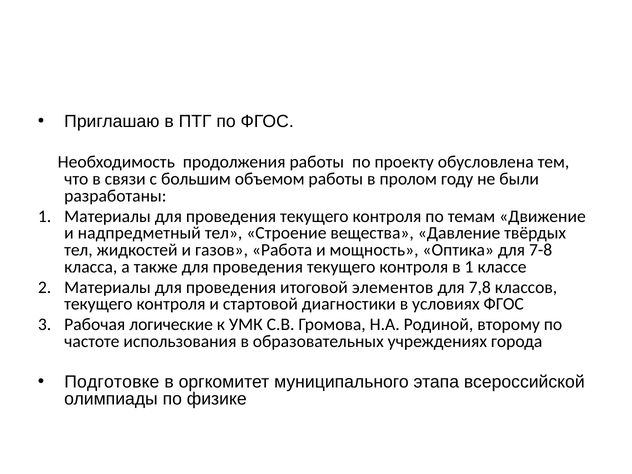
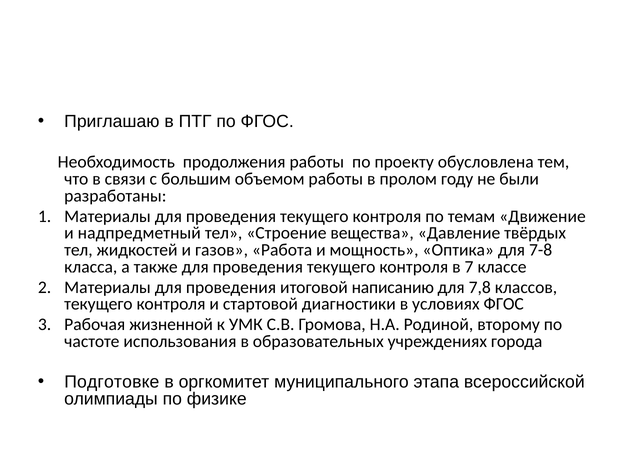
в 1: 1 -> 7
элементов: элементов -> написанию
логические: логические -> жизненной
